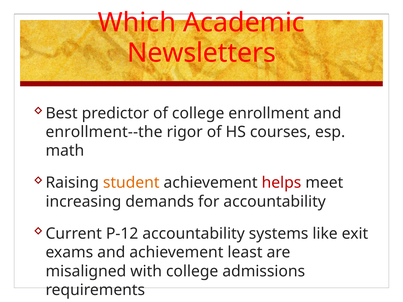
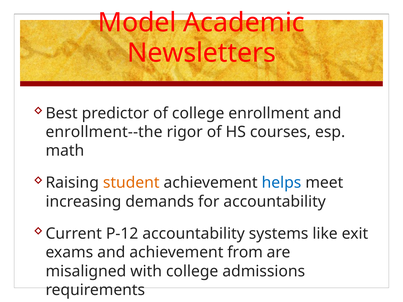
Which: Which -> Model
helps colour: red -> blue
least: least -> from
